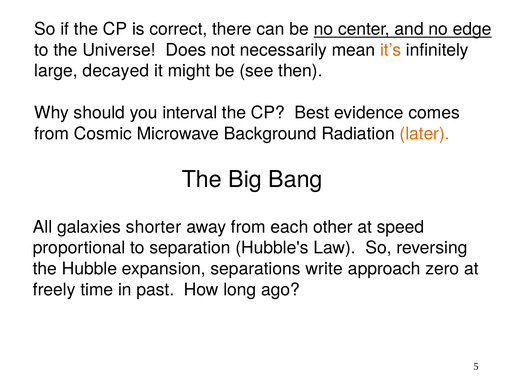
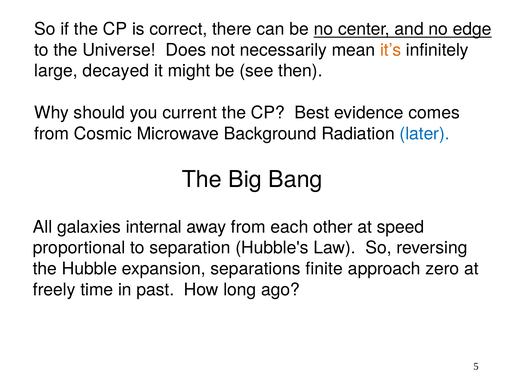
interval: interval -> current
later colour: orange -> blue
shorter: shorter -> internal
write: write -> finite
